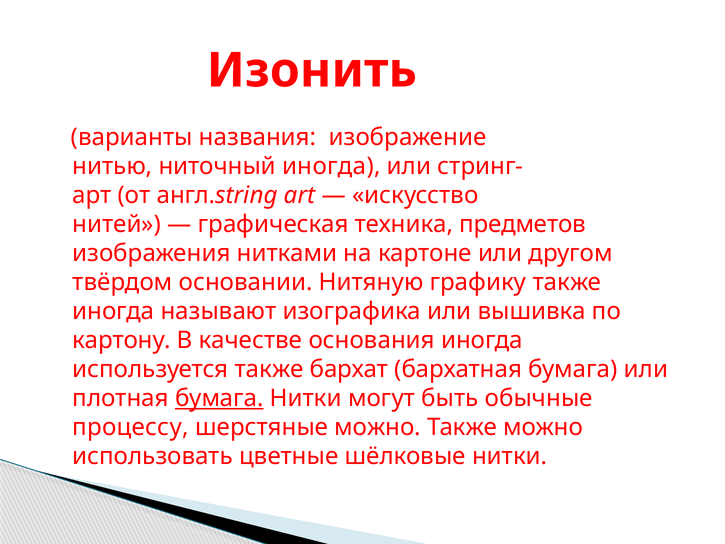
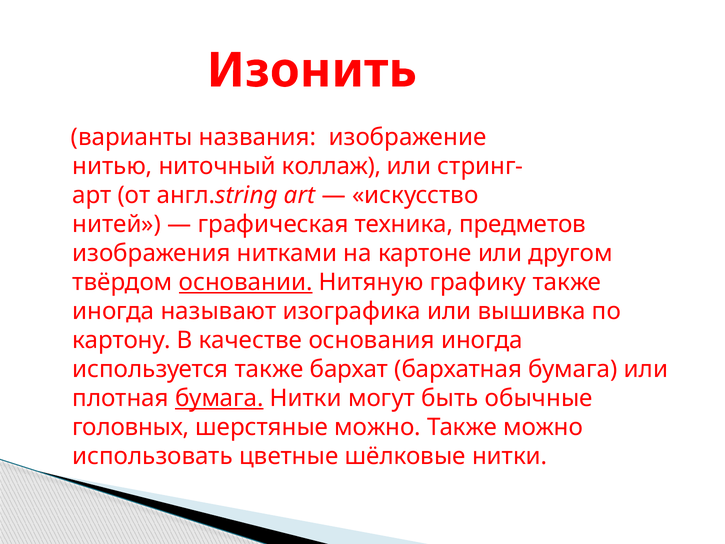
ниточный иногда: иногда -> коллаж
основании underline: none -> present
процессу: процессу -> головных
